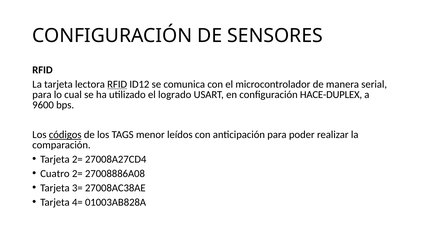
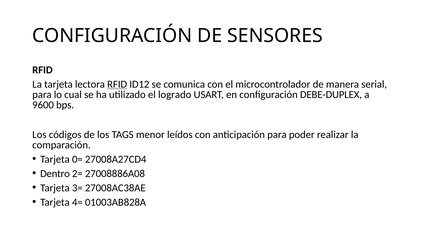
HACE-DUPLEX: HACE-DUPLEX -> DEBE-DUPLEX
códigos underline: present -> none
Tarjeta 2=: 2= -> 0=
Cuatro: Cuatro -> Dentro
